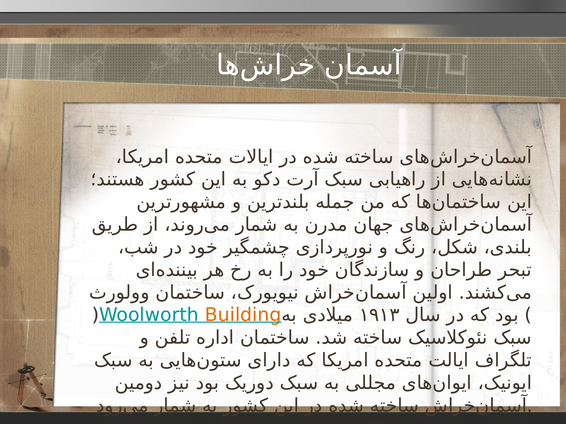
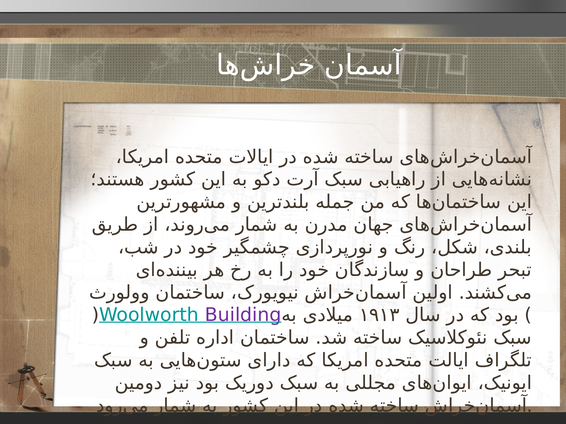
Building colour: orange -> purple
